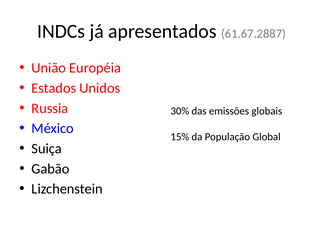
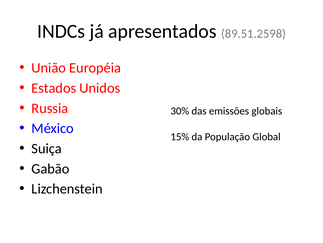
61.67.2887: 61.67.2887 -> 89.51.2598
